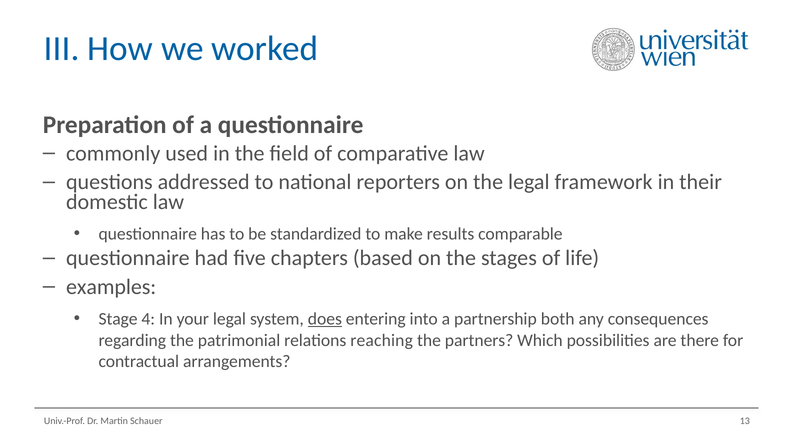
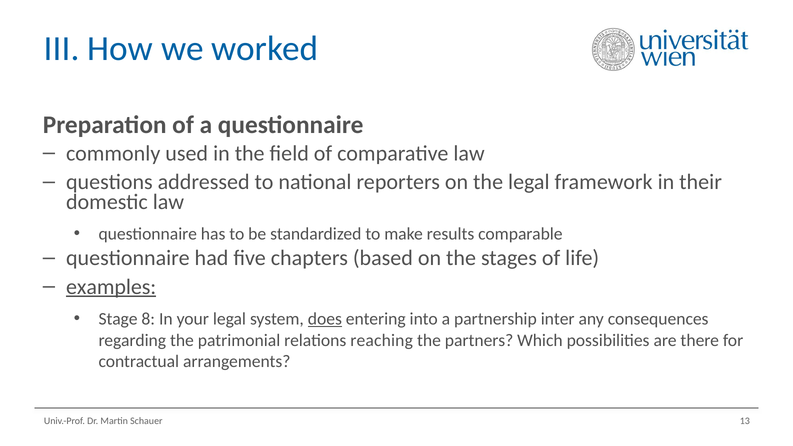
examples underline: none -> present
4: 4 -> 8
both: both -> inter
